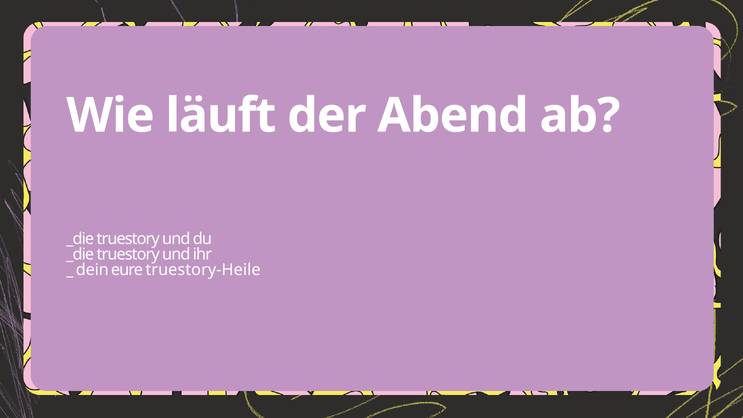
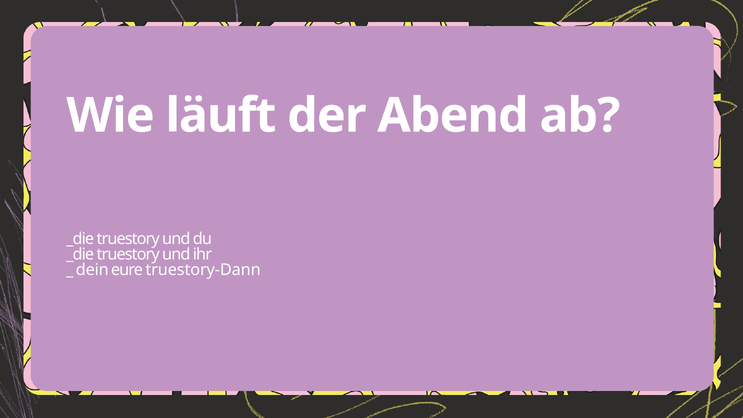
truestory-Heile: truestory-Heile -> truestory-Dann
